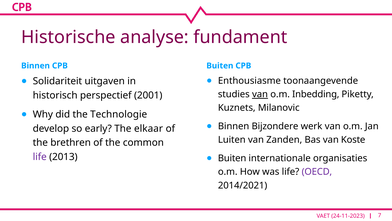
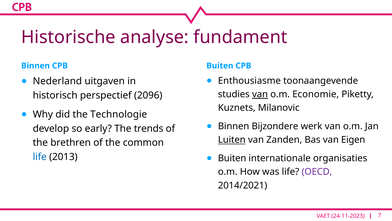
Solidariteit: Solidariteit -> Nederland
Inbedding: Inbedding -> Economie
2001: 2001 -> 2096
elkaar: elkaar -> trends
Luiten underline: none -> present
Koste: Koste -> Eigen
life at (40, 156) colour: purple -> blue
